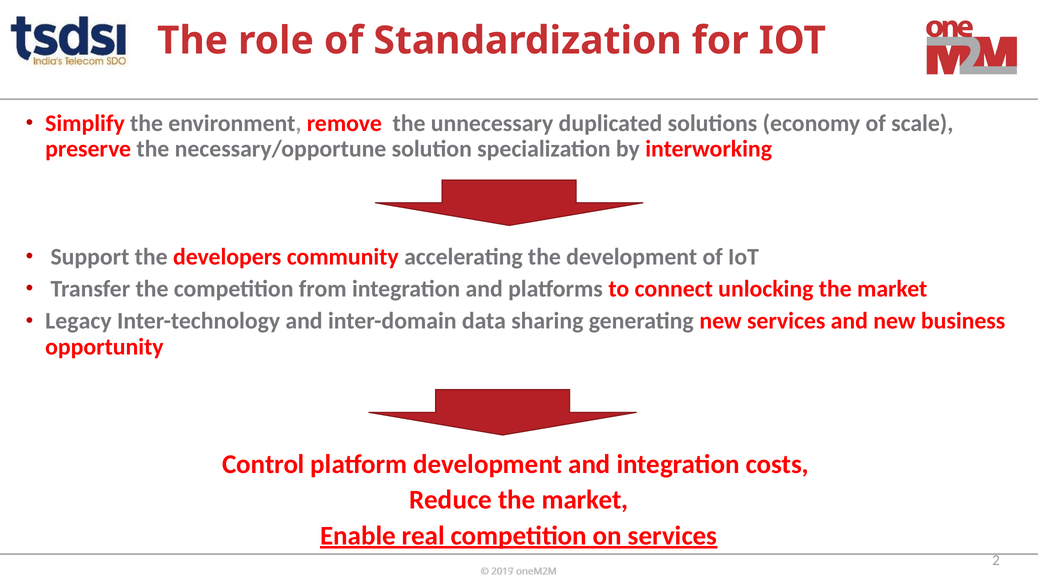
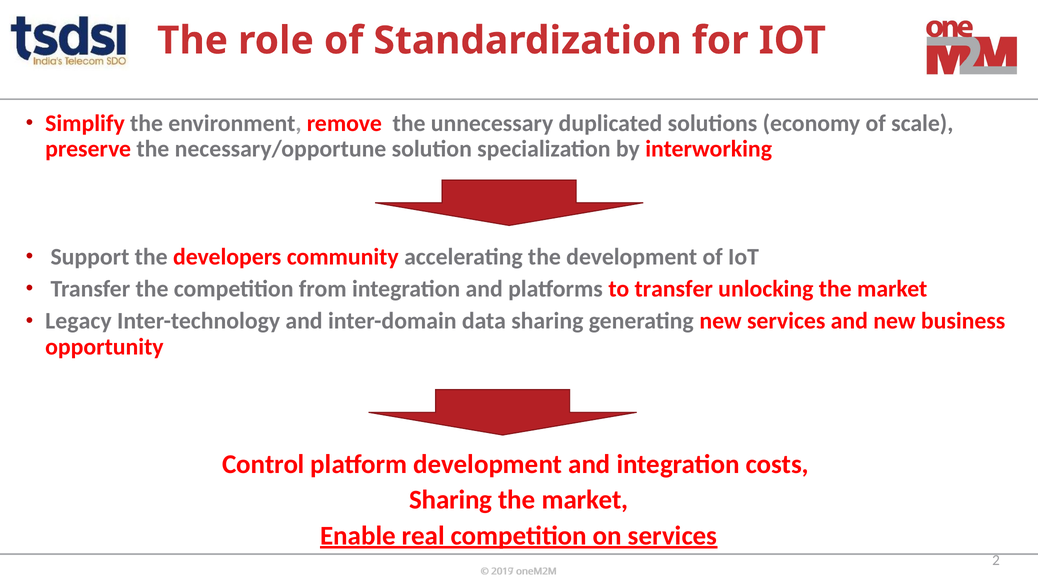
to connect: connect -> transfer
Reduce at (451, 500): Reduce -> Sharing
